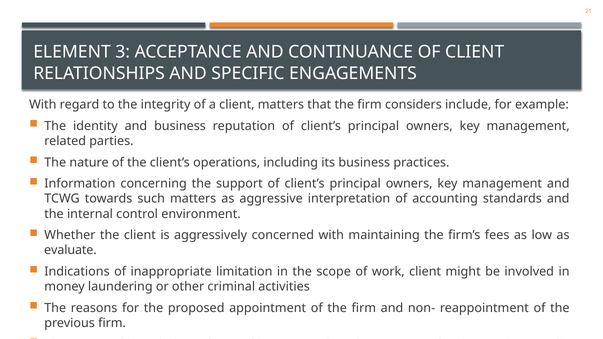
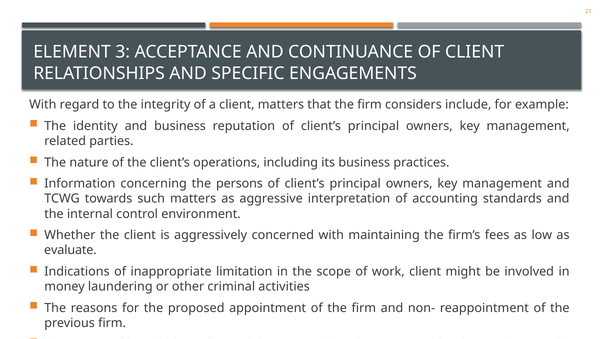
support: support -> persons
